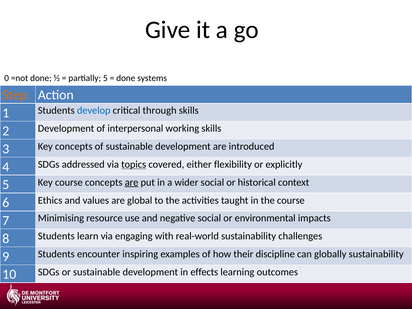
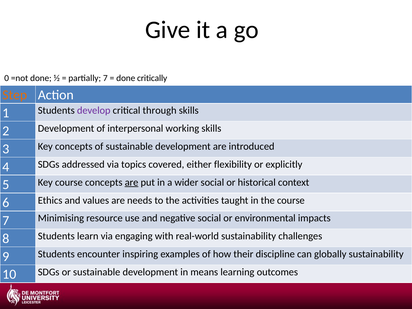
partially 5: 5 -> 7
systems: systems -> critically
develop colour: blue -> purple
topics underline: present -> none
global: global -> needs
effects: effects -> means
